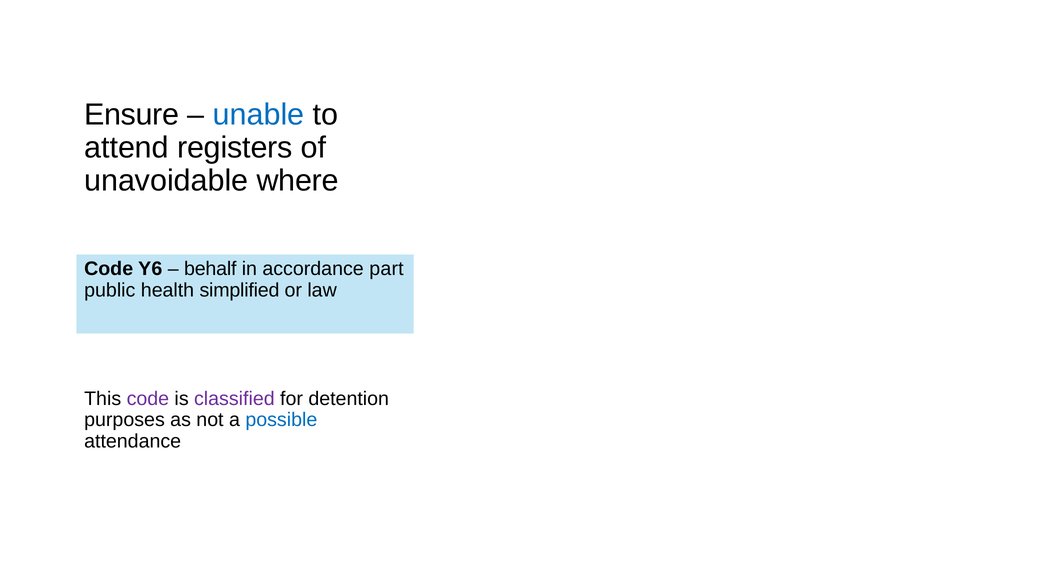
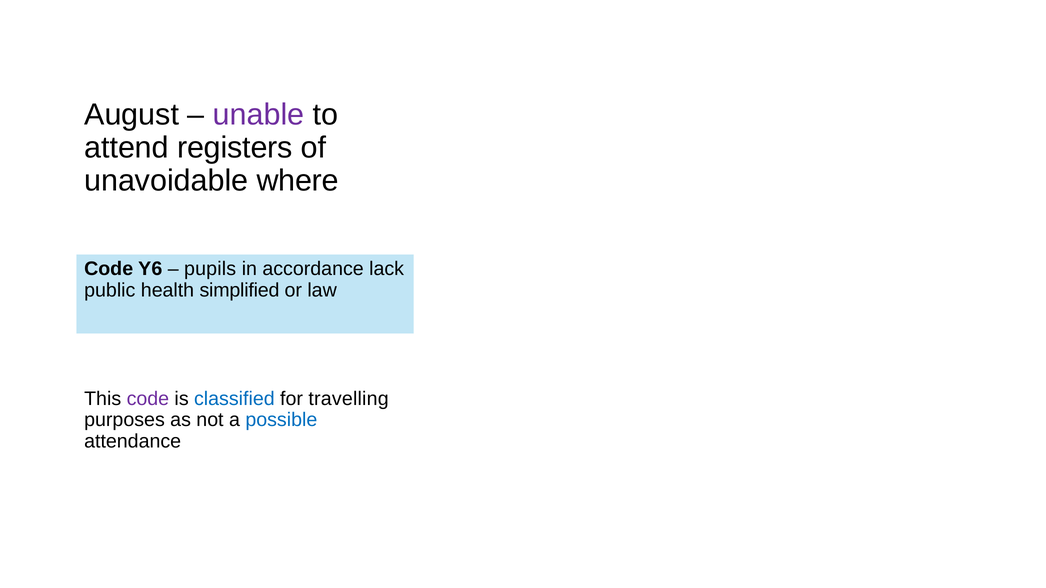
Ensure: Ensure -> August
unable colour: blue -> purple
behalf: behalf -> pupils
part: part -> lack
classified colour: purple -> blue
detention: detention -> travelling
